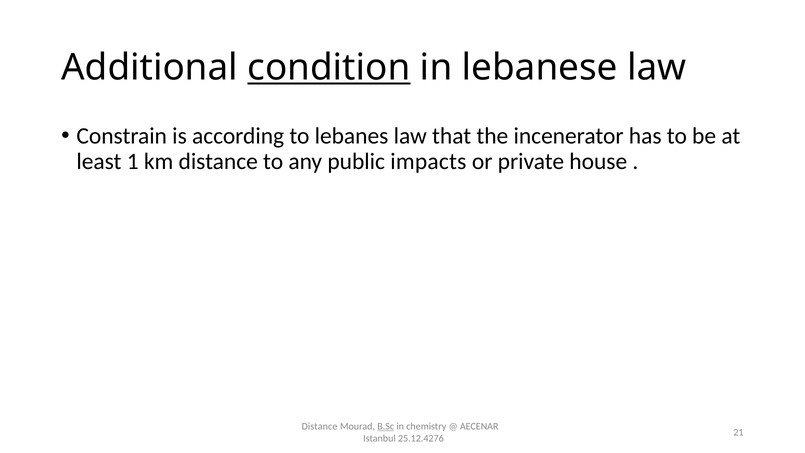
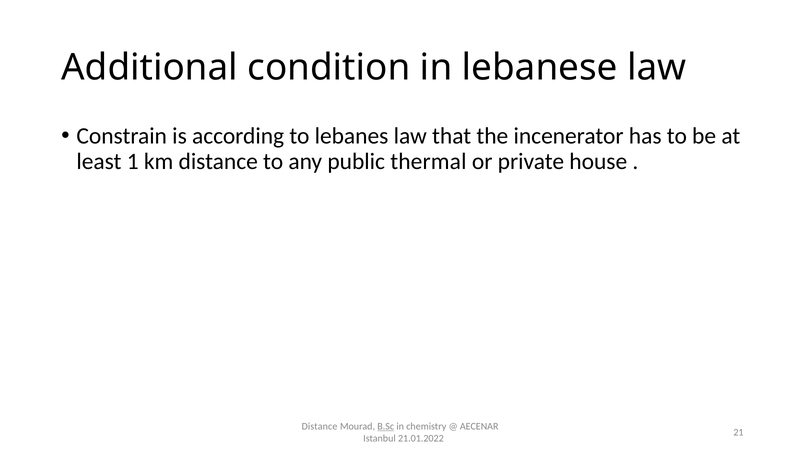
condition underline: present -> none
impacts: impacts -> thermal
25.12.4276: 25.12.4276 -> 21.01.2022
